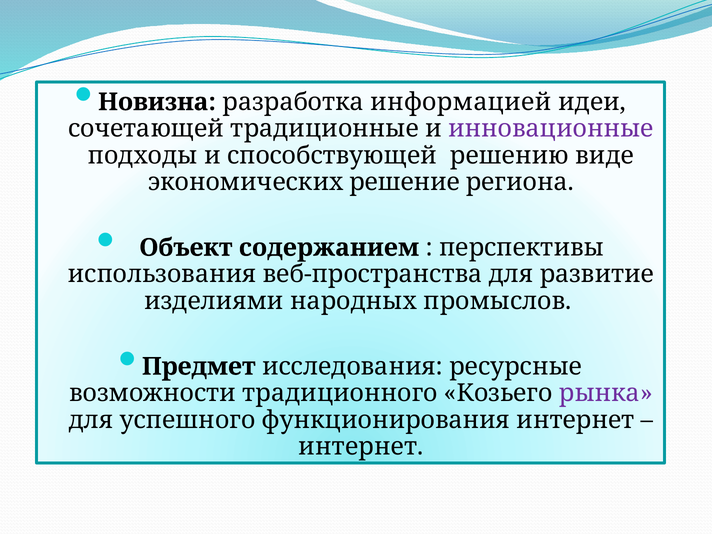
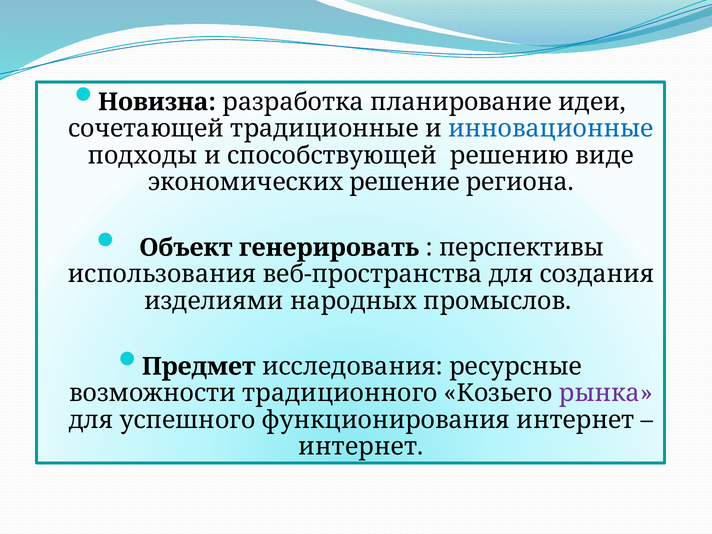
информацией: информацией -> планирование
инновационные colour: purple -> blue
содержанием: содержанием -> генерировать
развитие: развитие -> создания
